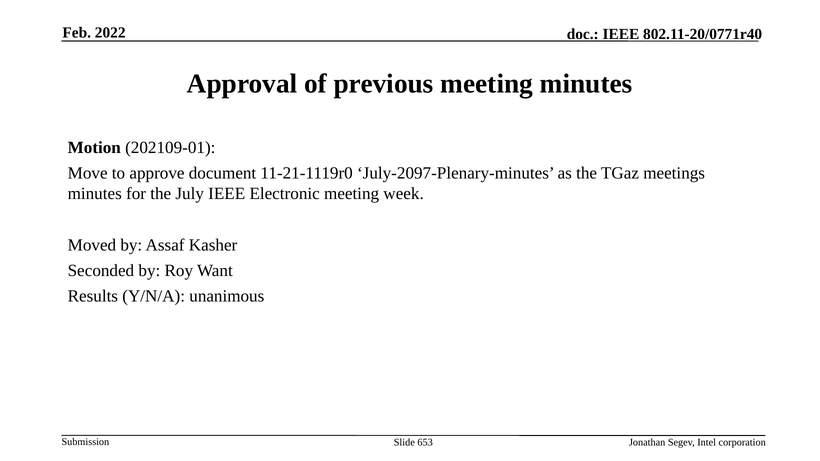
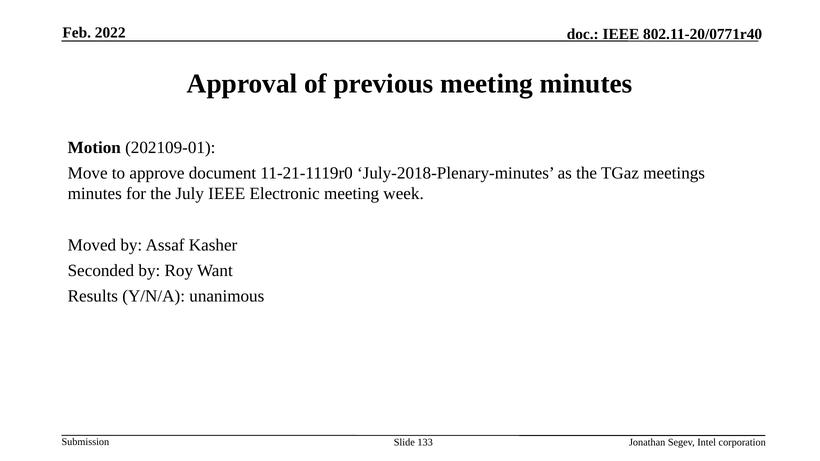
July-2097-Plenary-minutes: July-2097-Plenary-minutes -> July-2018-Plenary-minutes
653: 653 -> 133
